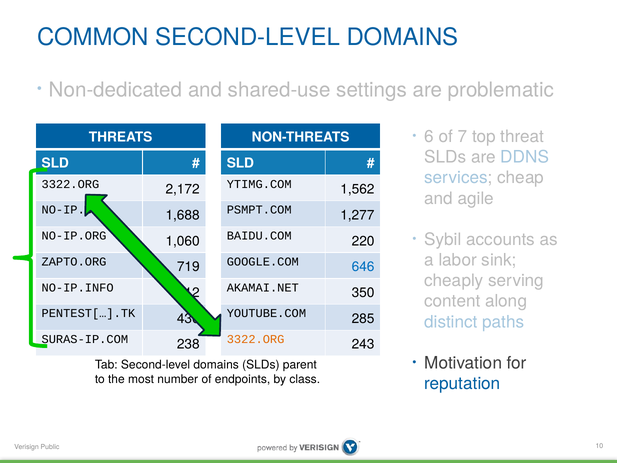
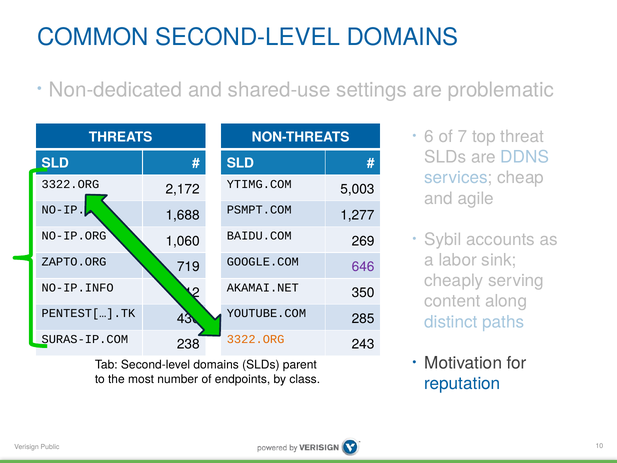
1,562: 1,562 -> 5,003
220: 220 -> 269
646 colour: blue -> purple
